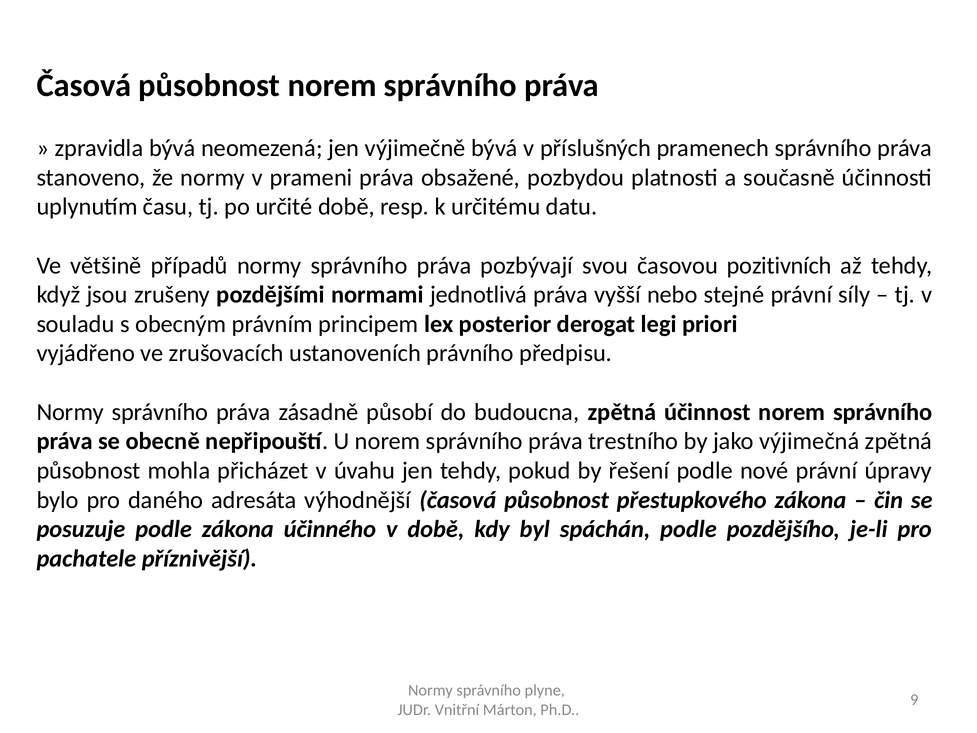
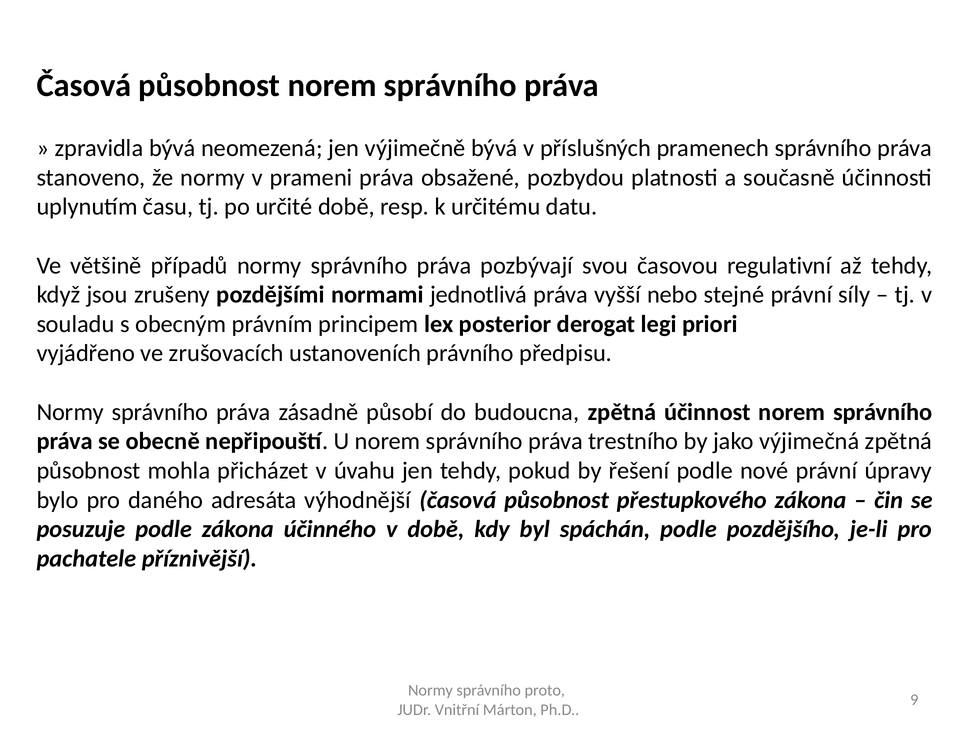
pozitivních: pozitivních -> regulativní
plyne: plyne -> proto
